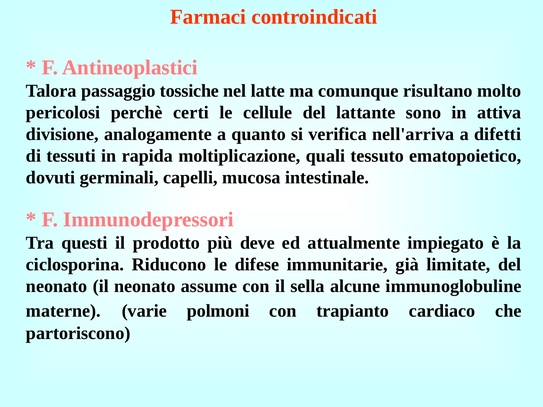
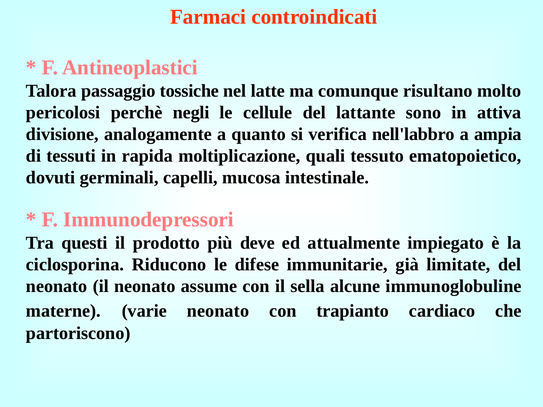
certi: certi -> negli
nell'arriva: nell'arriva -> nell'labbro
difetti: difetti -> ampia
varie polmoni: polmoni -> neonato
